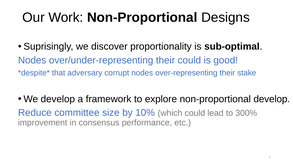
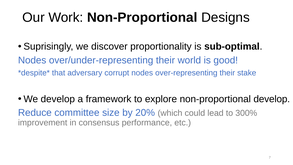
their could: could -> world
10%: 10% -> 20%
